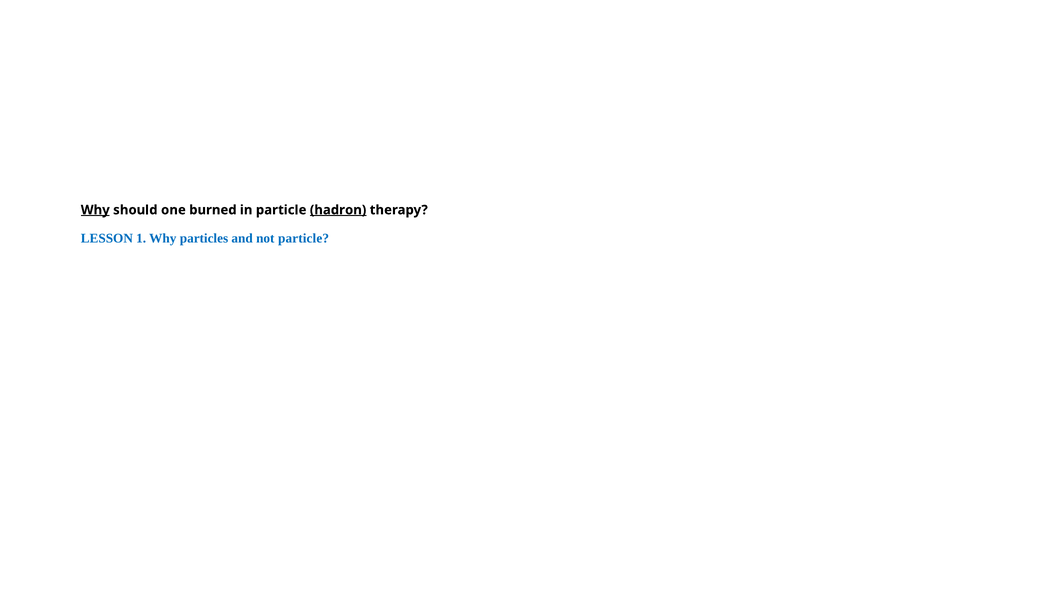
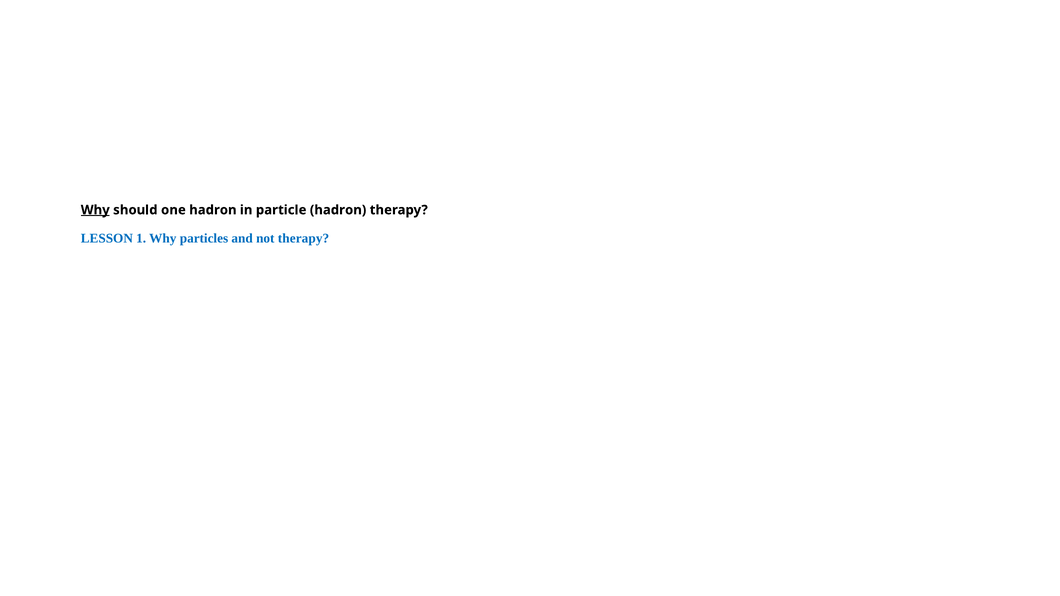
one burned: burned -> hadron
hadron at (338, 210) underline: present -> none
not particle: particle -> therapy
